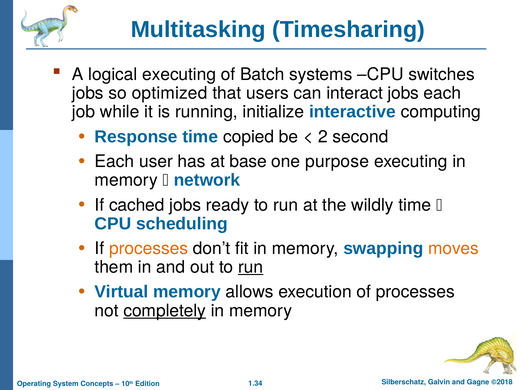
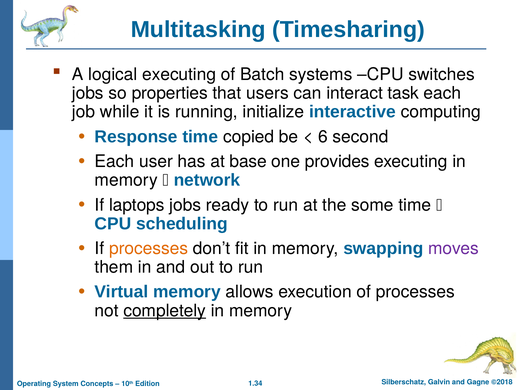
optimized: optimized -> properties
interact jobs: jobs -> task
2: 2 -> 6
purpose: purpose -> provides
cached: cached -> laptops
wildly: wildly -> some
moves colour: orange -> purple
run at (251, 268) underline: present -> none
